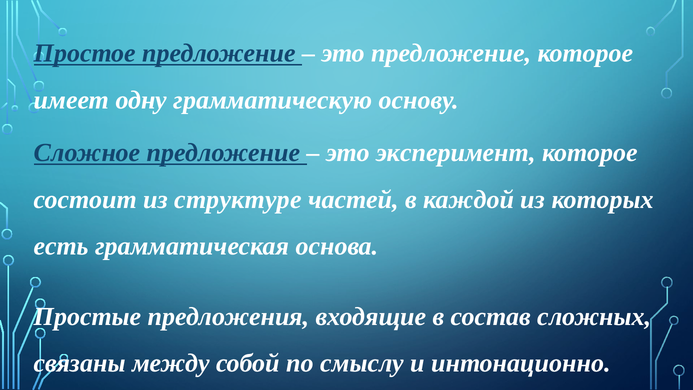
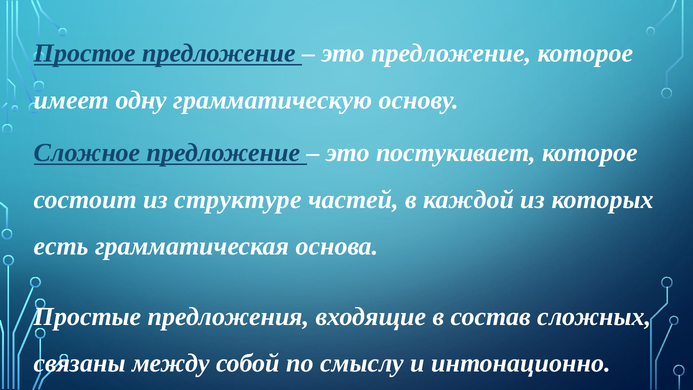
эксперимент: эксперимент -> постукивает
